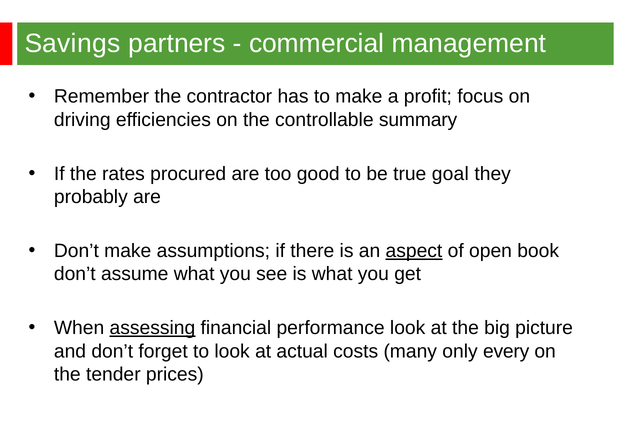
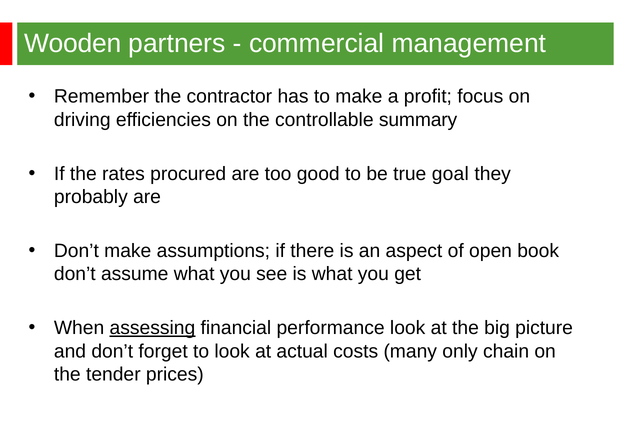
Savings: Savings -> Wooden
aspect underline: present -> none
every: every -> chain
